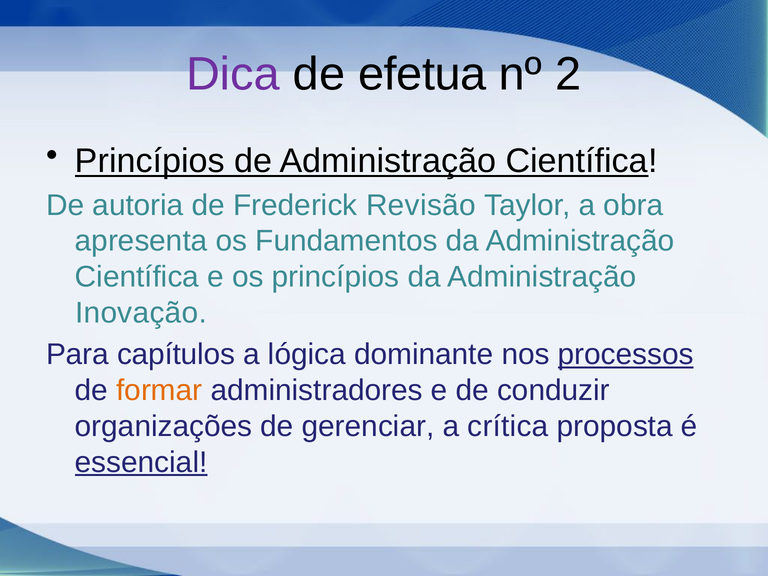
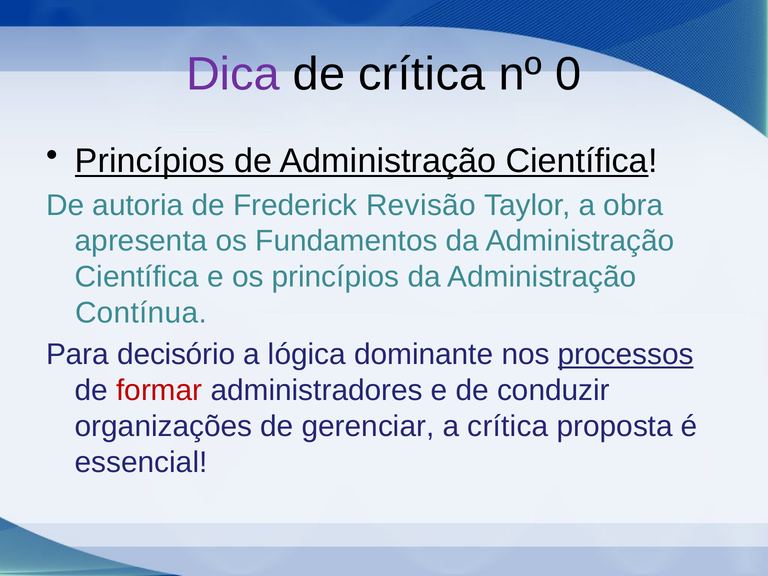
de efetua: efetua -> crítica
2: 2 -> 0
Inovação: Inovação -> Contínua
capítulos: capítulos -> decisório
formar colour: orange -> red
essencial underline: present -> none
